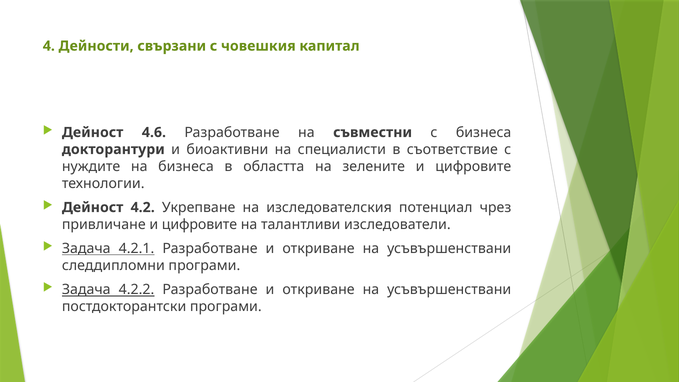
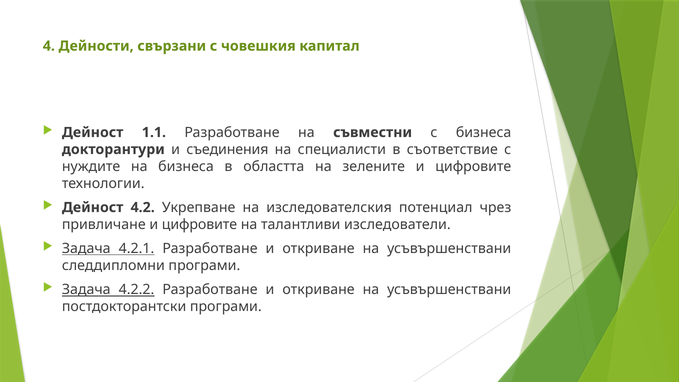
4.6: 4.6 -> 1.1
биоактивни: биоактивни -> съединения
